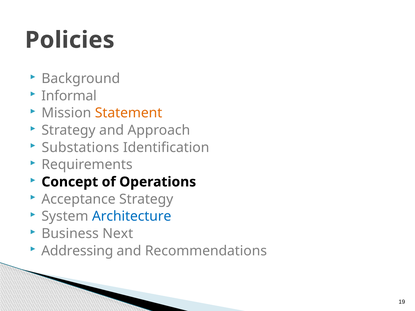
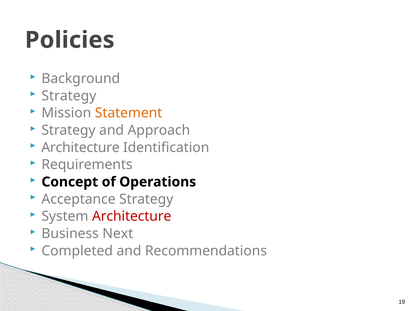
Informal at (69, 96): Informal -> Strategy
Substations at (80, 148): Substations -> Architecture
Architecture at (132, 217) colour: blue -> red
Addressing: Addressing -> Completed
